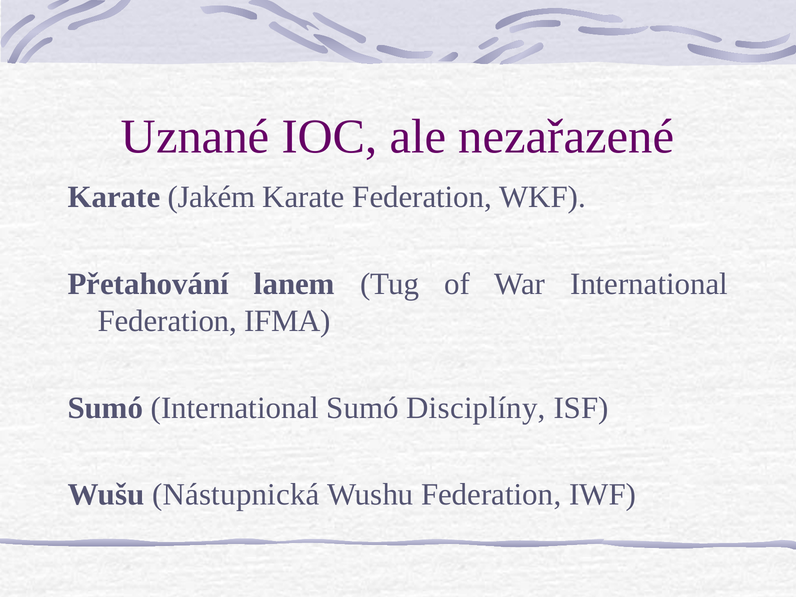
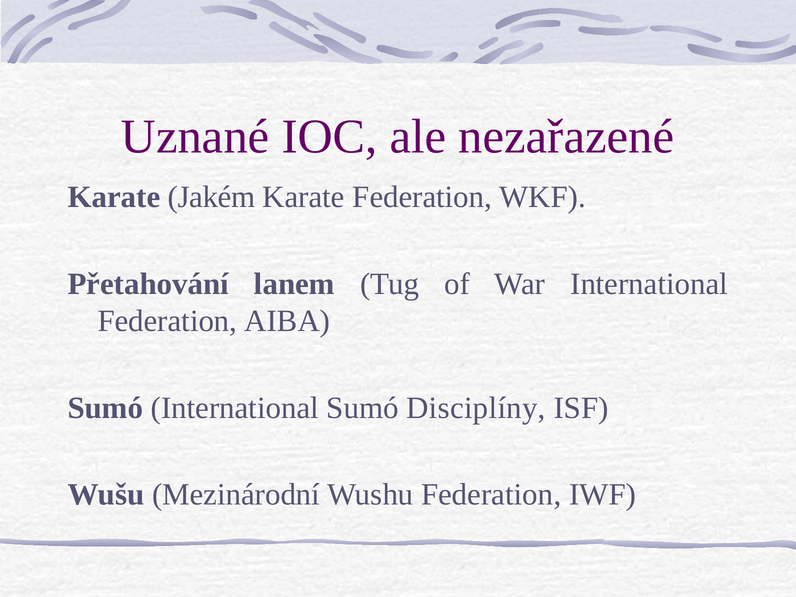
IFMA: IFMA -> AIBA
Nástupnická: Nástupnická -> Mezinárodní
